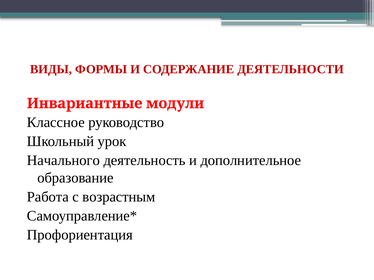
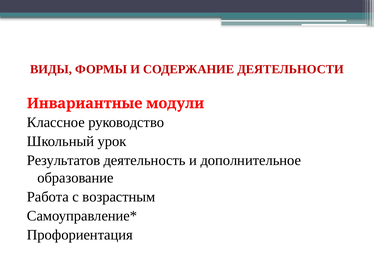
Начального: Начального -> Результатов
